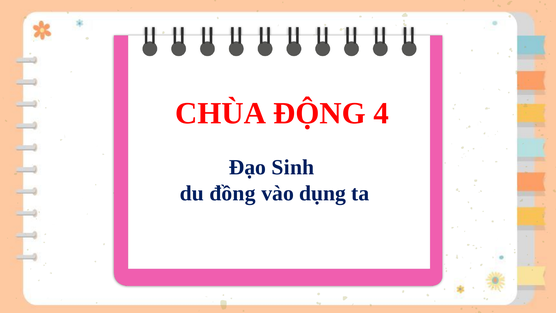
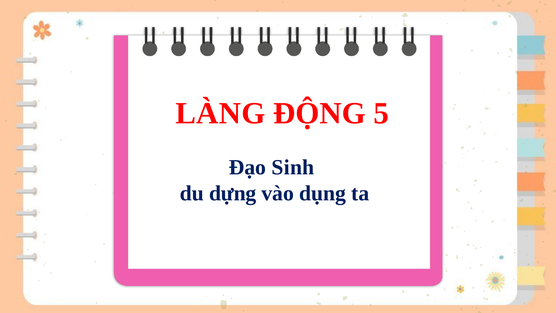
CHÙA: CHÙA -> LÀNG
4: 4 -> 5
đồng: đồng -> dựng
